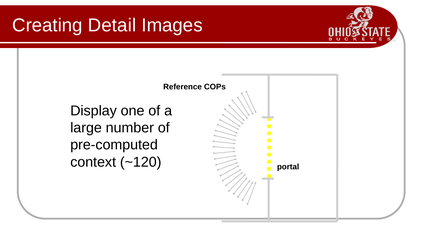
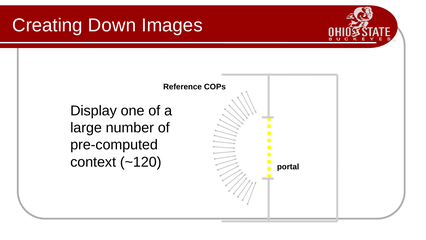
Detail: Detail -> Down
